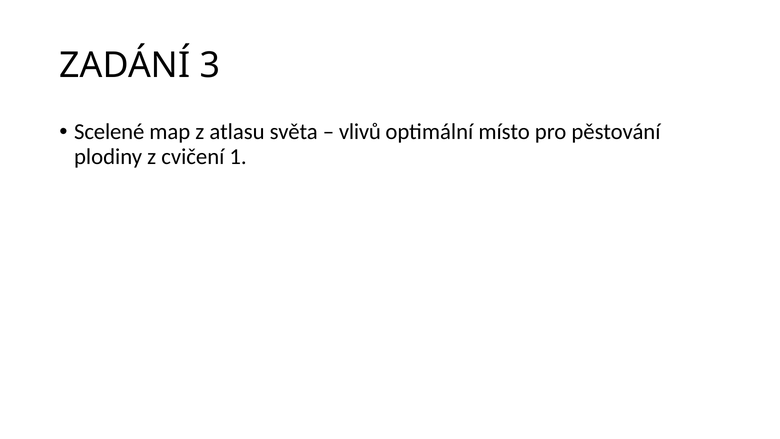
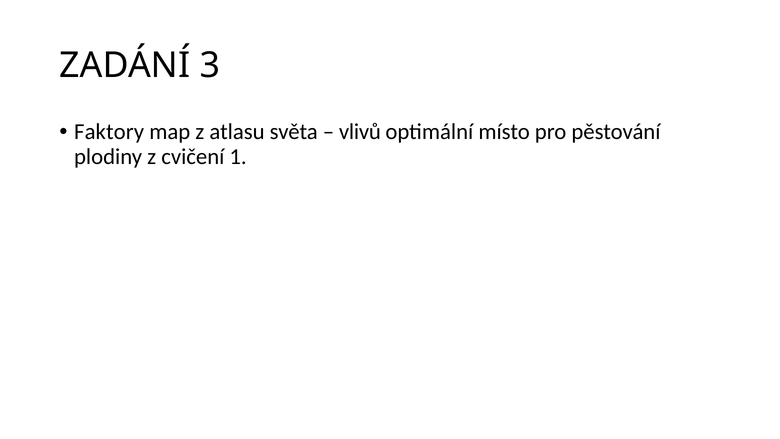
Scelené: Scelené -> Faktory
